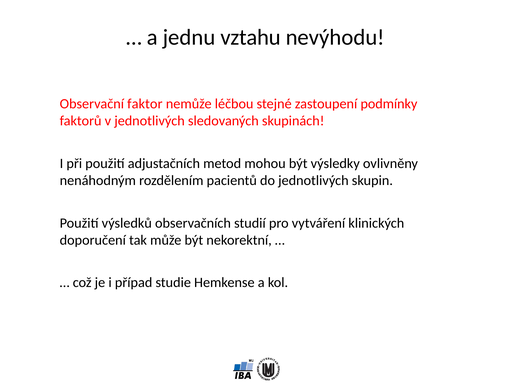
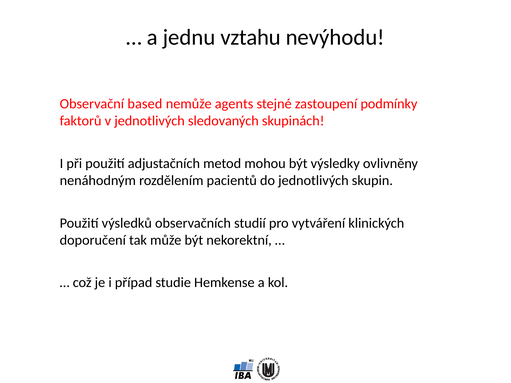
faktor: faktor -> based
léčbou: léčbou -> agents
